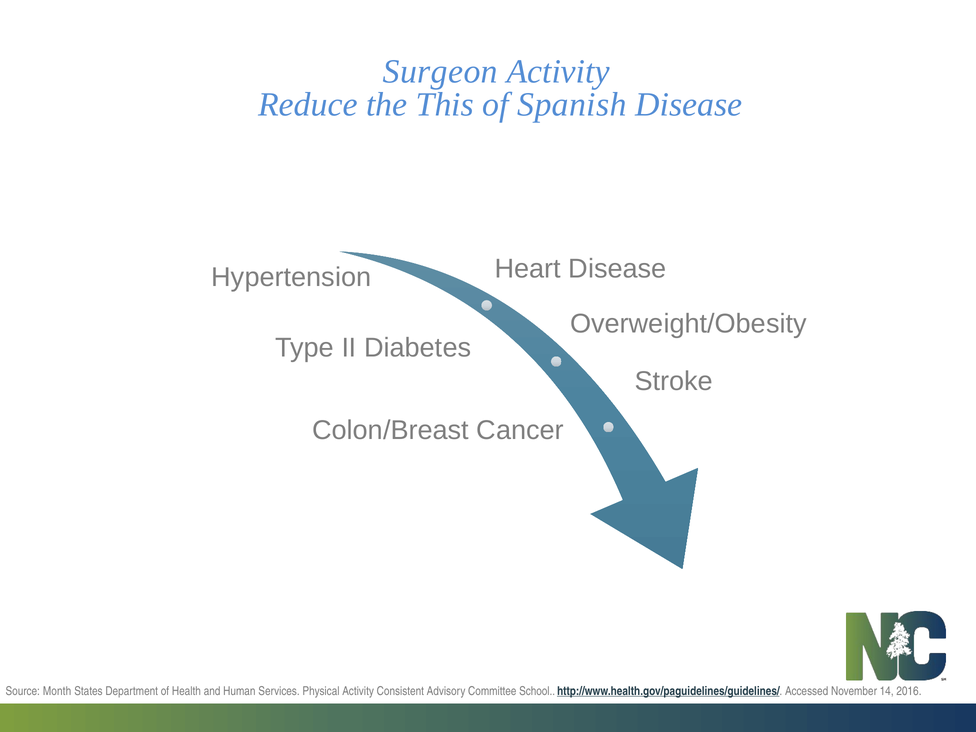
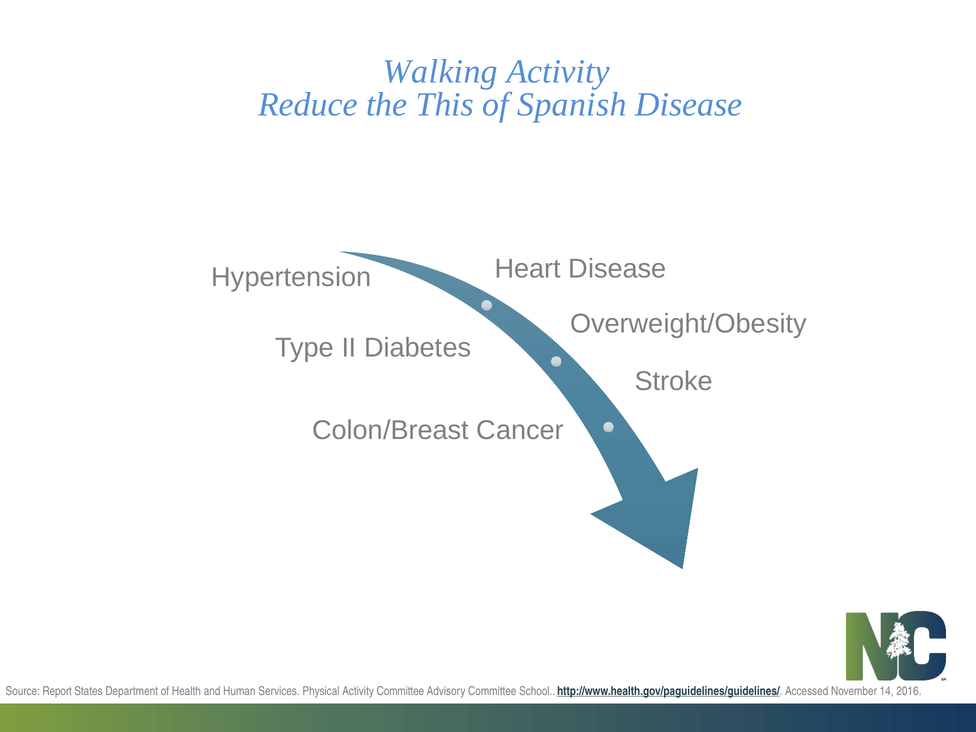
Surgeon: Surgeon -> Walking
Month: Month -> Report
Activity Consistent: Consistent -> Committee
